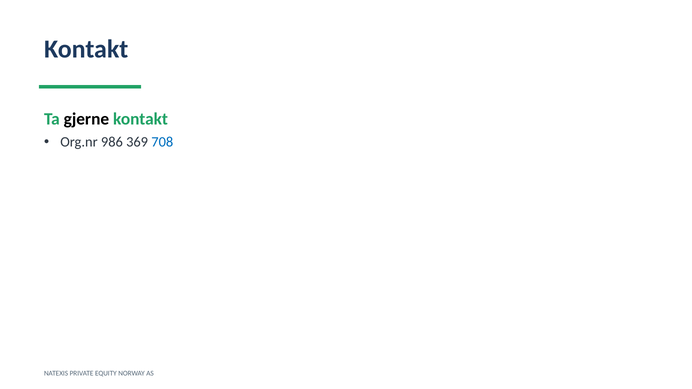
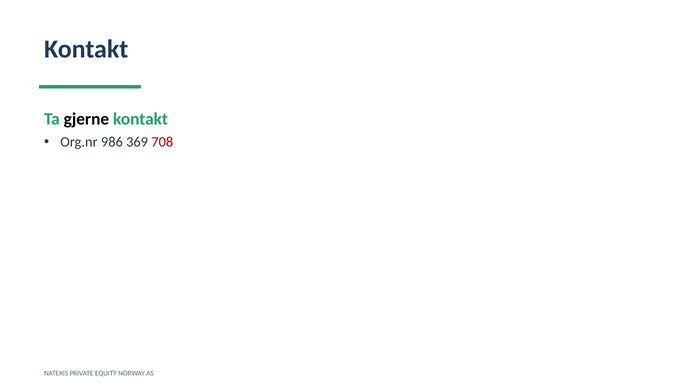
708 colour: blue -> red
